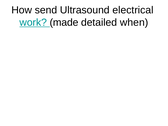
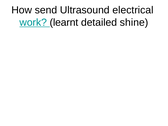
made: made -> learnt
when: when -> shine
